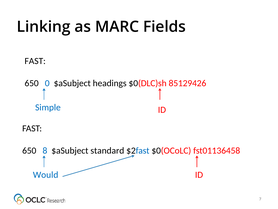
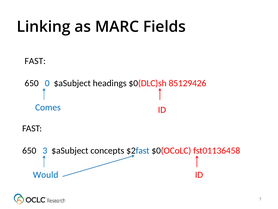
Simple: Simple -> Comes
8: 8 -> 3
standard: standard -> concepts
